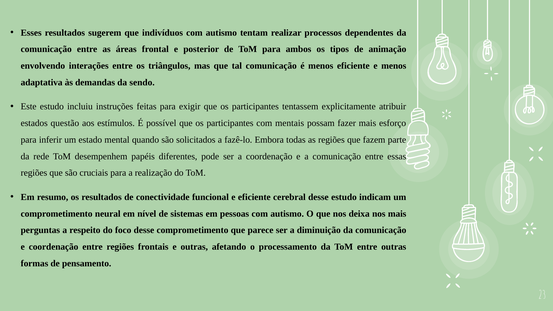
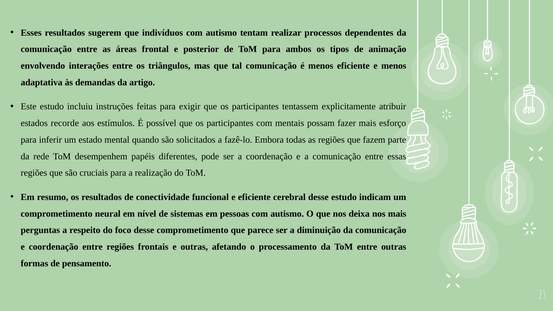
sendo: sendo -> artigo
questão: questão -> recorde
